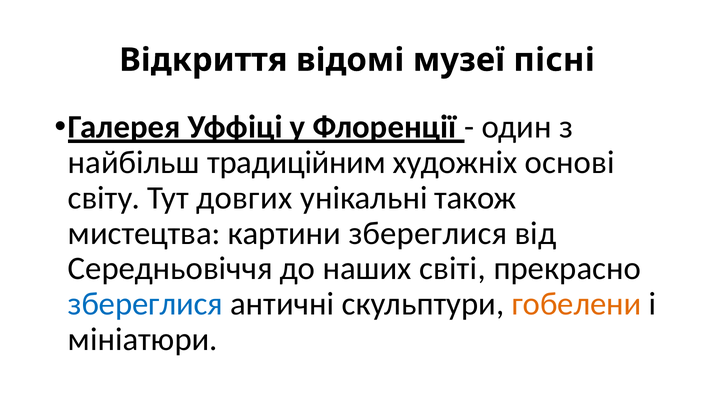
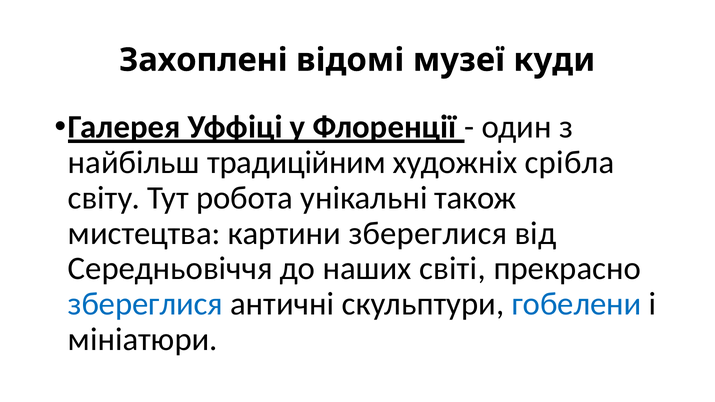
Відкриття: Відкриття -> Захоплені
пісні: пісні -> куди
основі: основі -> срібла
довгих: довгих -> робота
гобелени colour: orange -> blue
